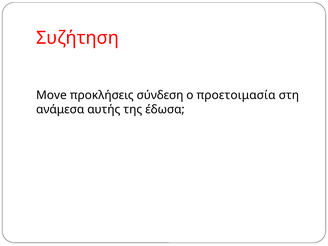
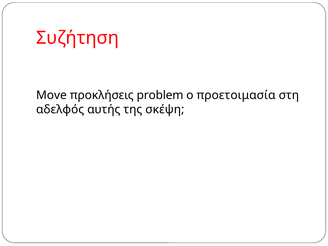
σύνδεση: σύνδεση -> problem
ανάμεσα: ανάμεσα -> αδελφός
έδωσα: έδωσα -> σκέψη
